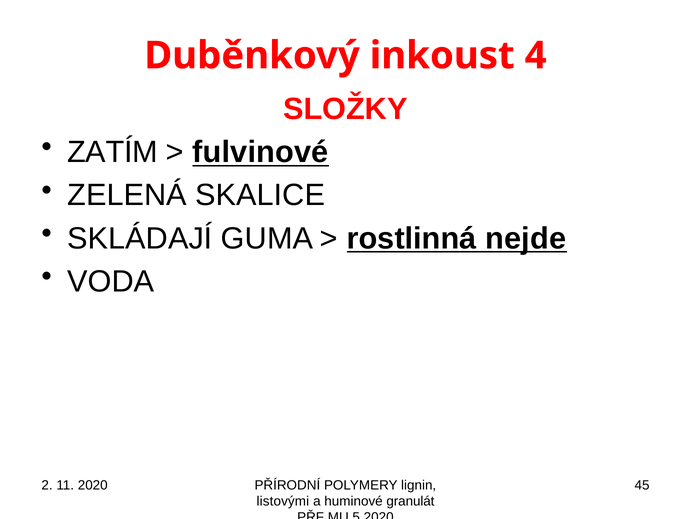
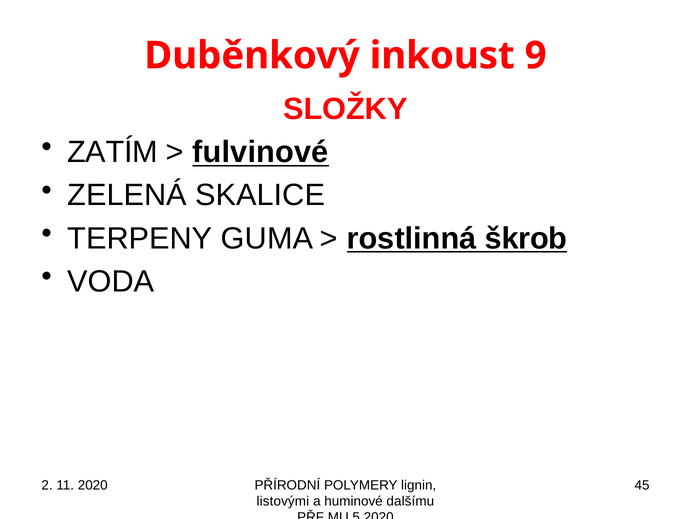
4: 4 -> 9
SKLÁDAJÍ: SKLÁDAJÍ -> TERPENY
nejde: nejde -> škrob
granulát: granulát -> dalšímu
